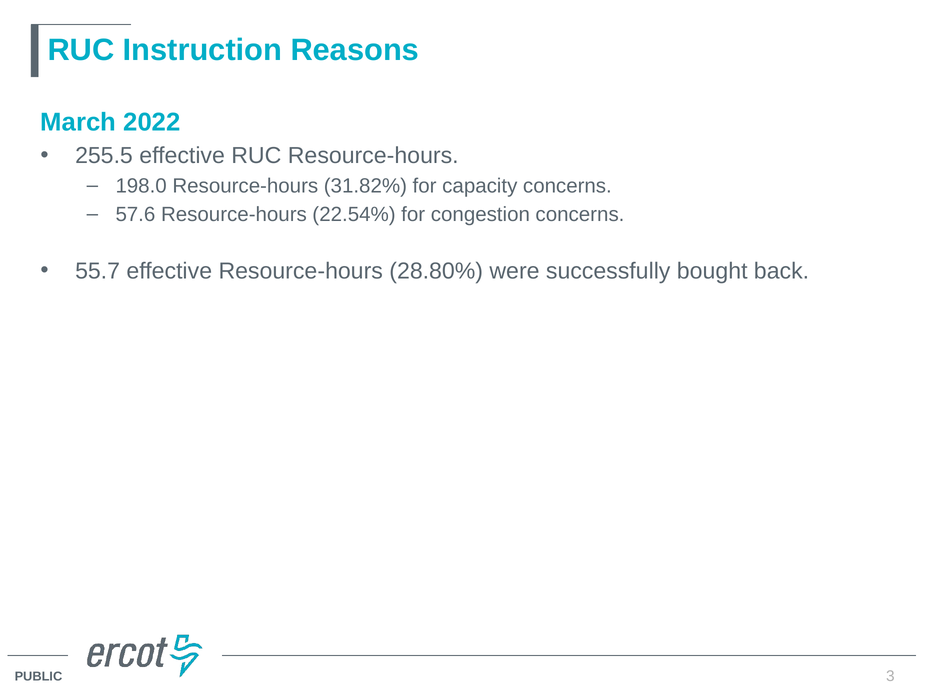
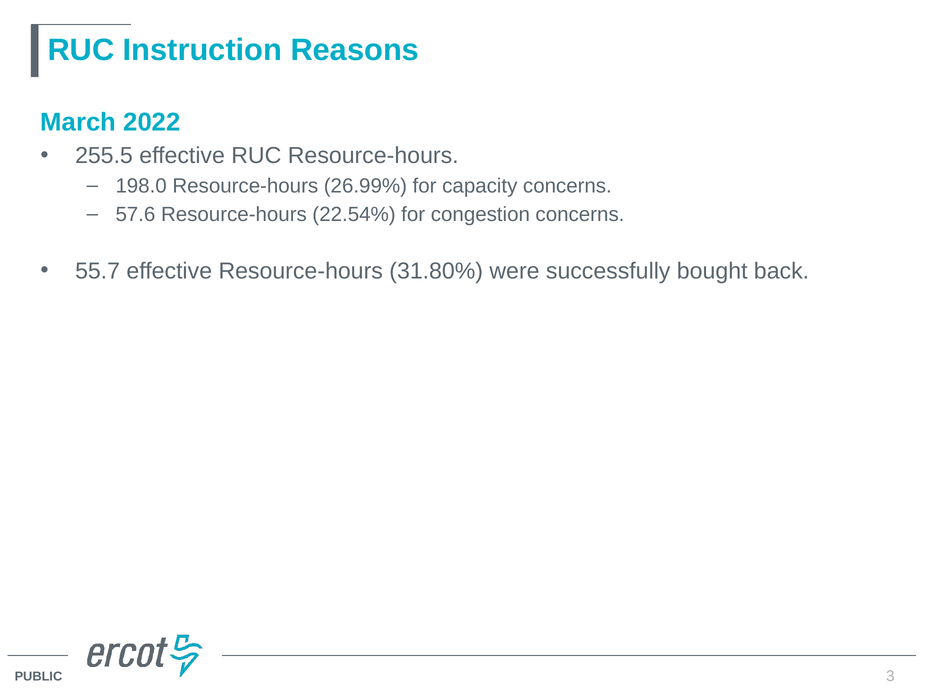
31.82%: 31.82% -> 26.99%
28.80%: 28.80% -> 31.80%
